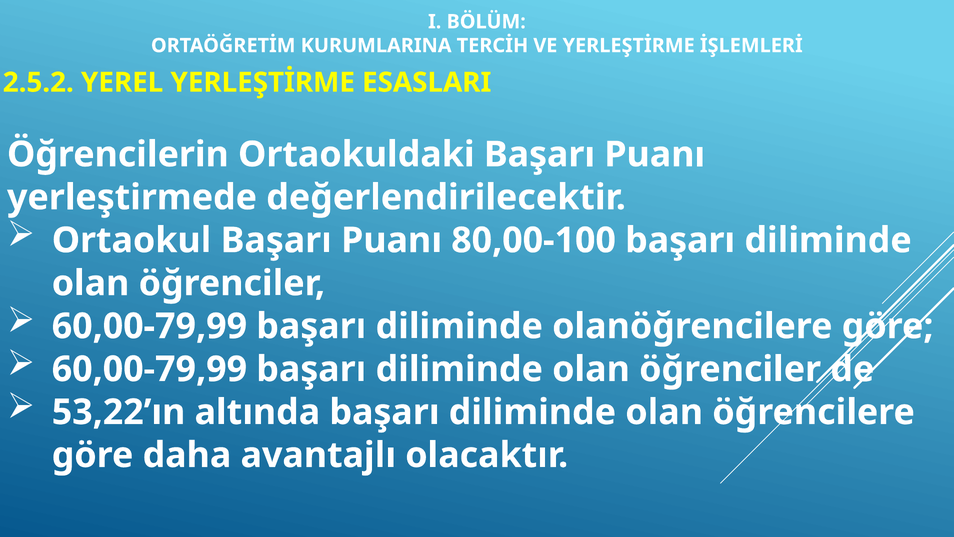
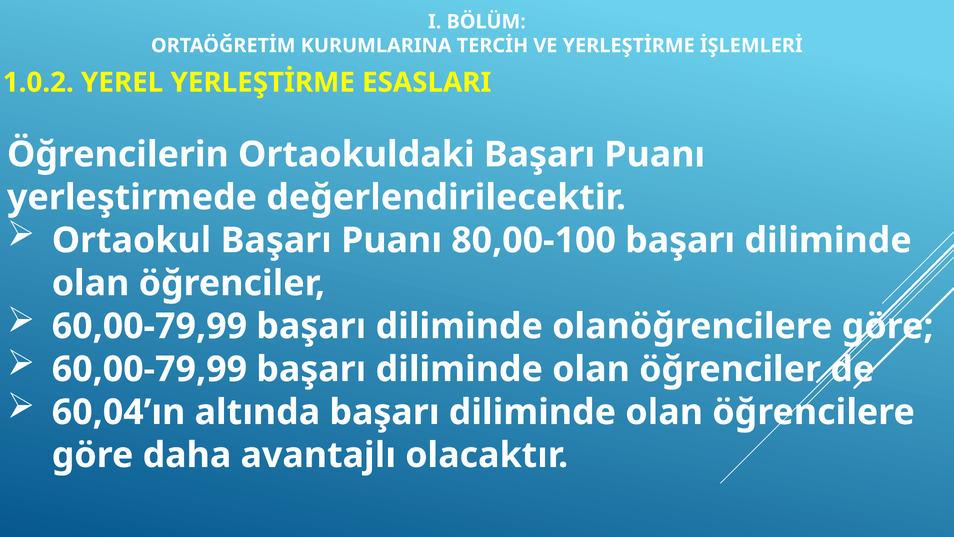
2.5.2: 2.5.2 -> 1.0.2
53,22’ın: 53,22’ın -> 60,04’ın
